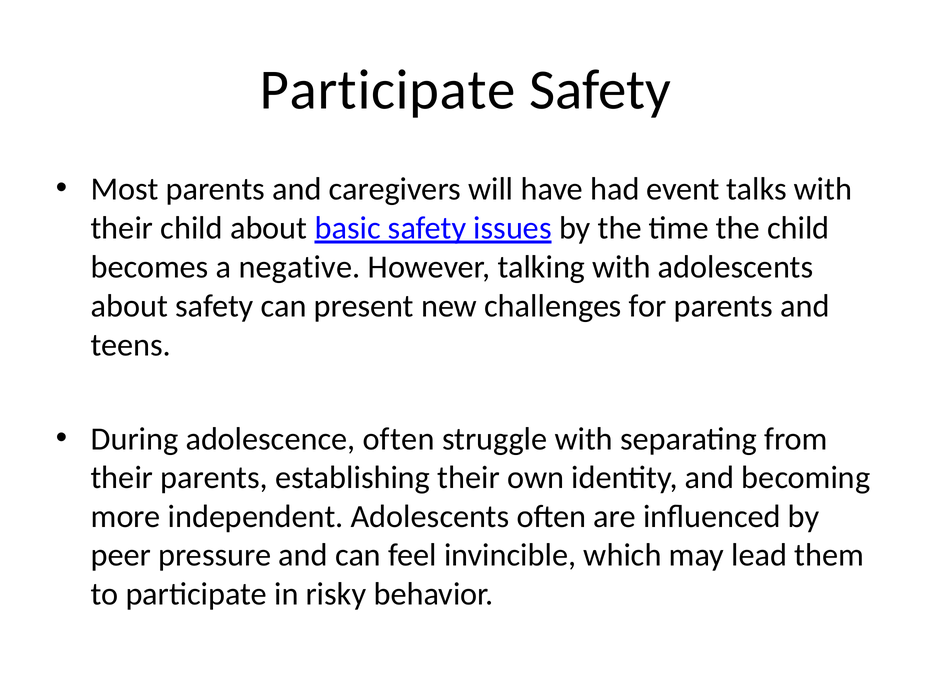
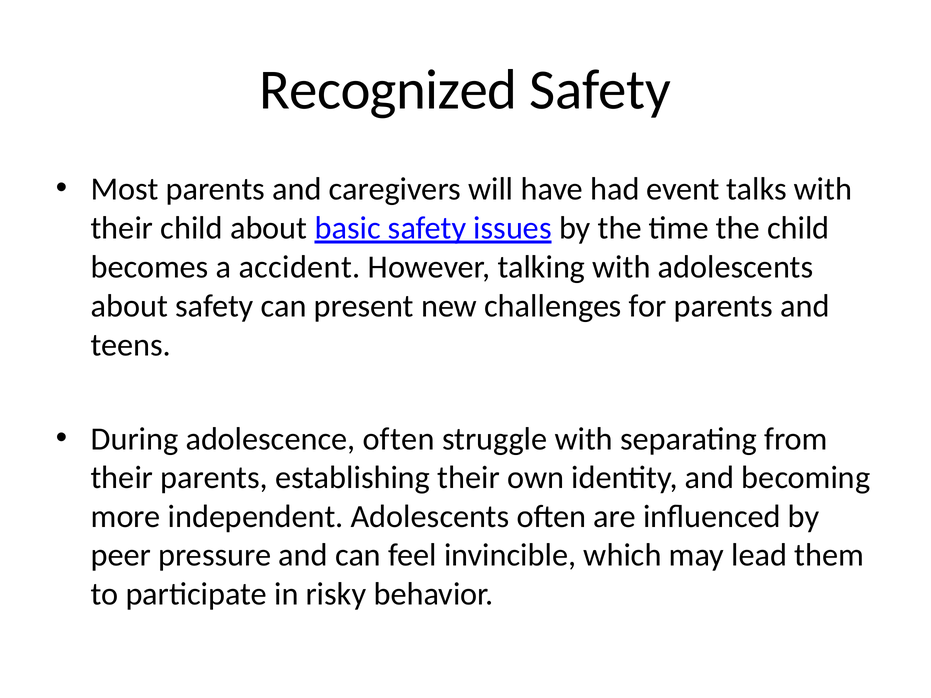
Participate at (388, 90): Participate -> Recognized
negative: negative -> accident
